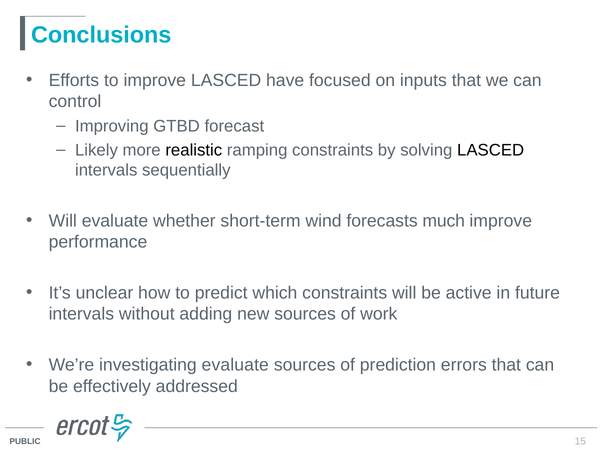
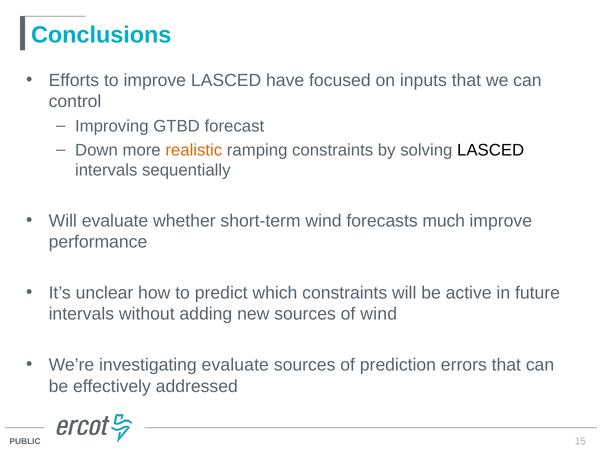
Likely: Likely -> Down
realistic colour: black -> orange
of work: work -> wind
